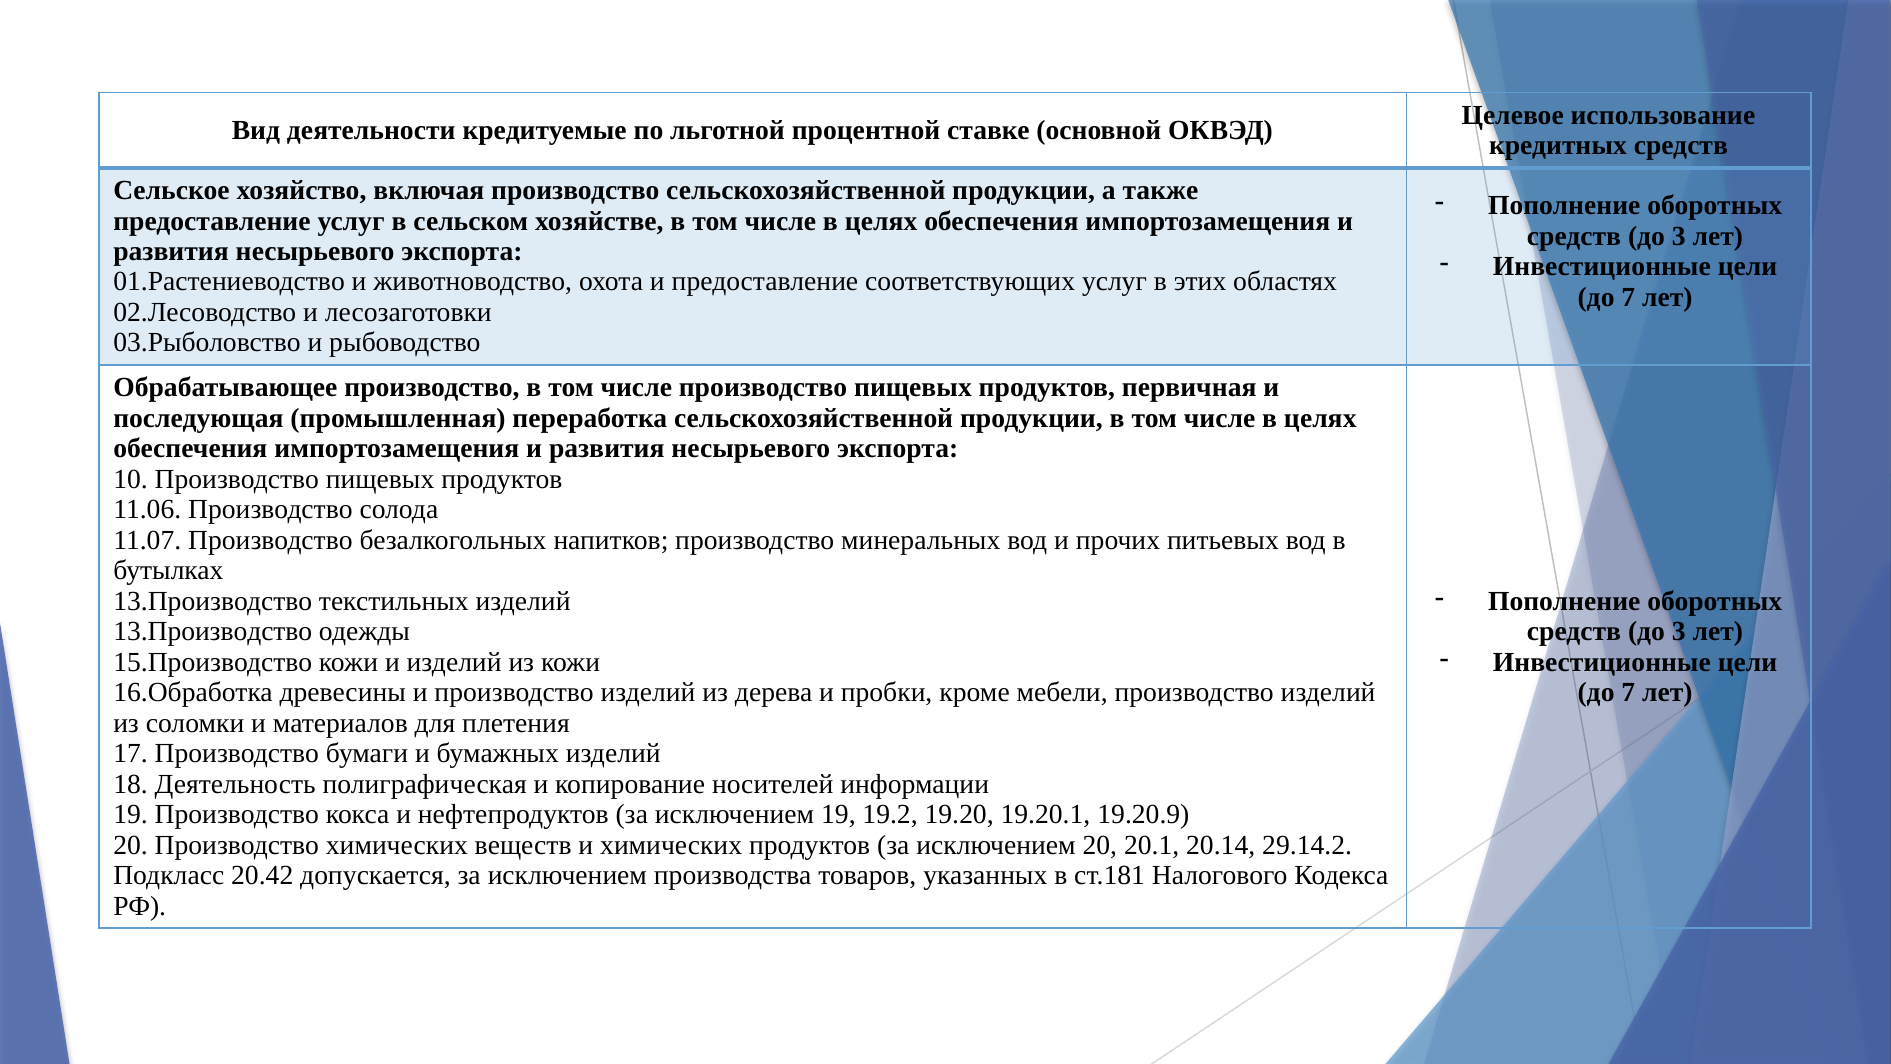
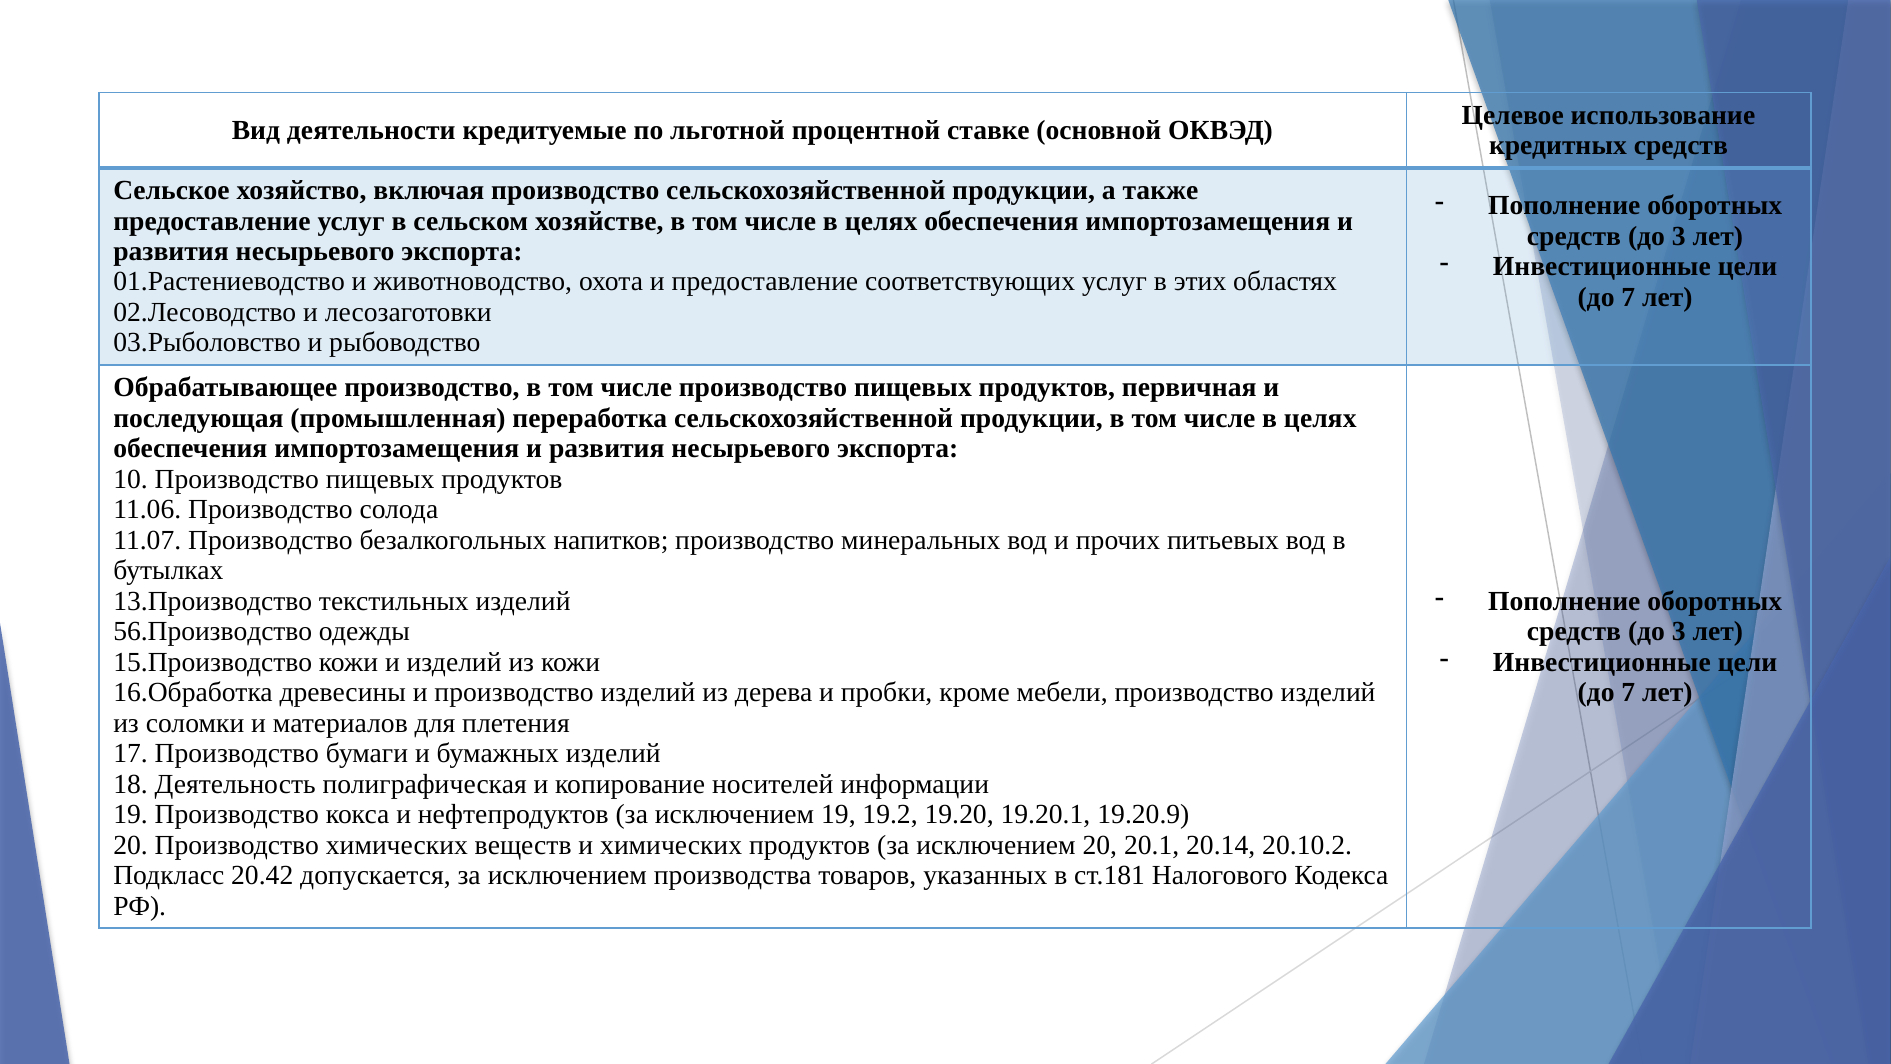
13.Производство at (213, 631): 13.Производство -> 56.Производство
29.14.2: 29.14.2 -> 20.10.2
